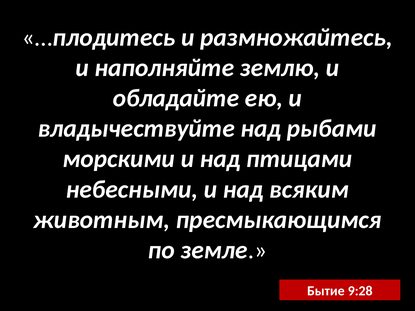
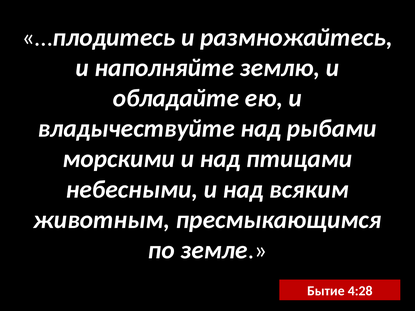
9:28: 9:28 -> 4:28
